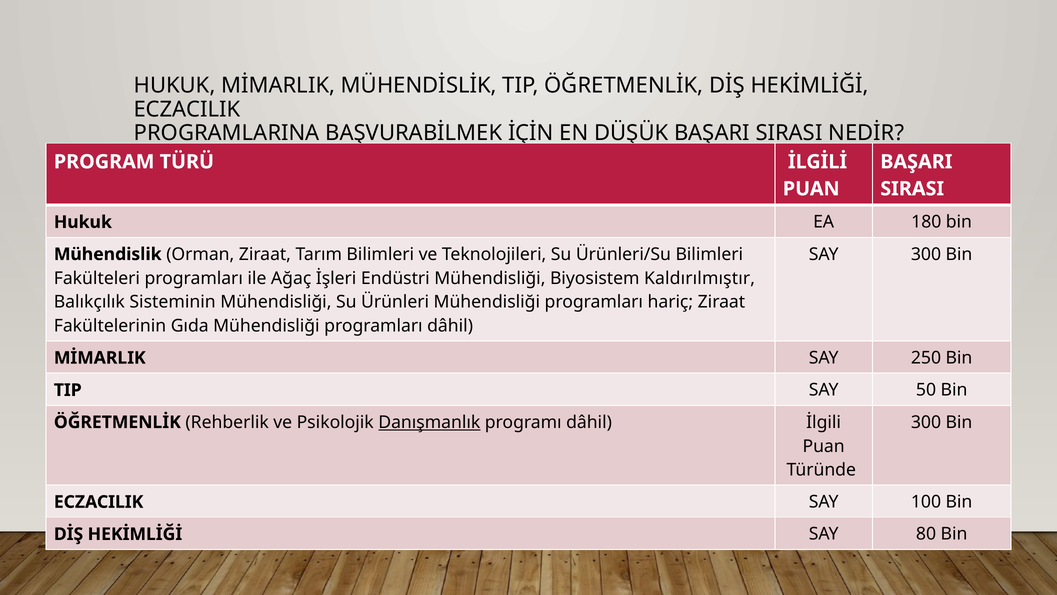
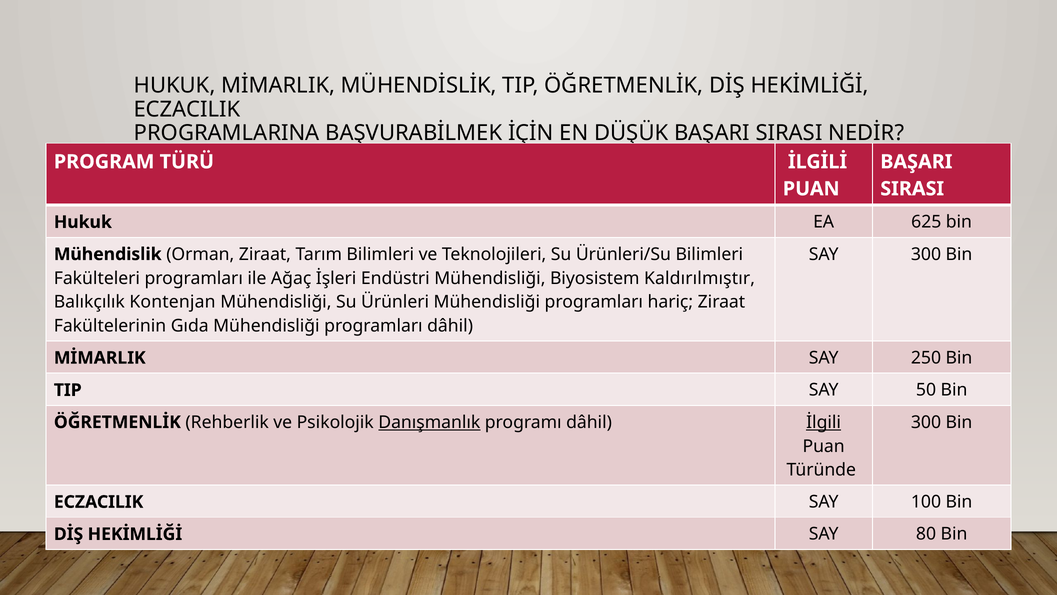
180: 180 -> 625
Sisteminin: Sisteminin -> Kontenjan
İlgili underline: none -> present
